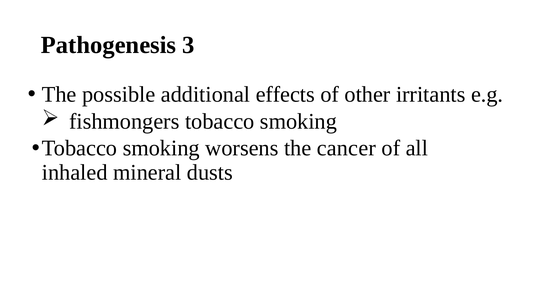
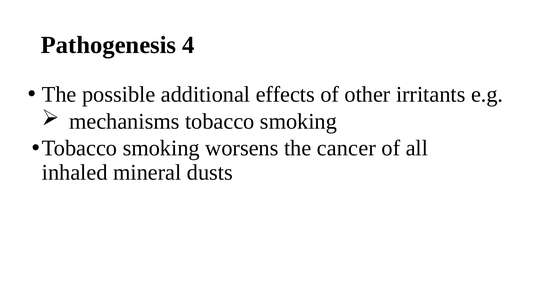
3: 3 -> 4
fishmongers: fishmongers -> mechanisms
